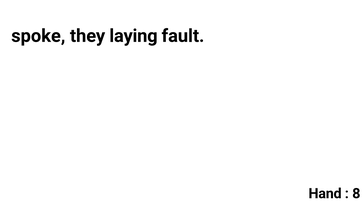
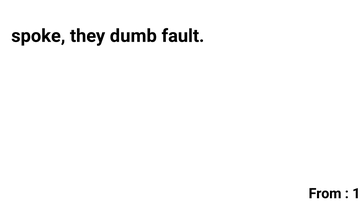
laying: laying -> dumb
Hand: Hand -> From
8: 8 -> 1
